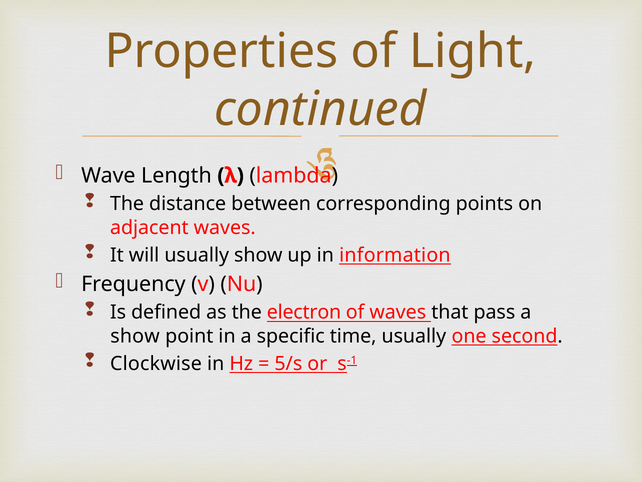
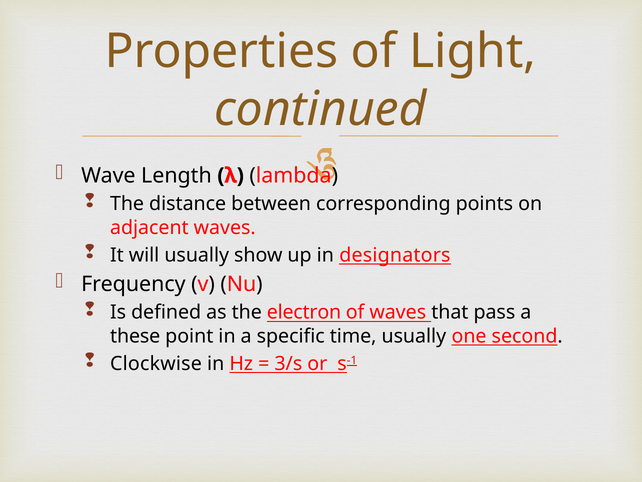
information: information -> designators
show at (135, 336): show -> these
5/s: 5/s -> 3/s
